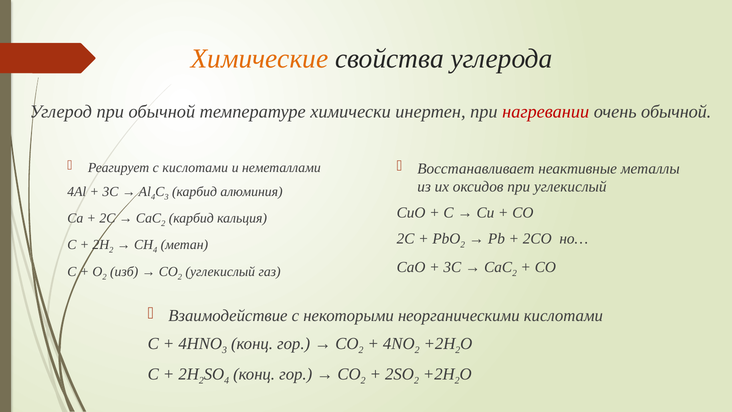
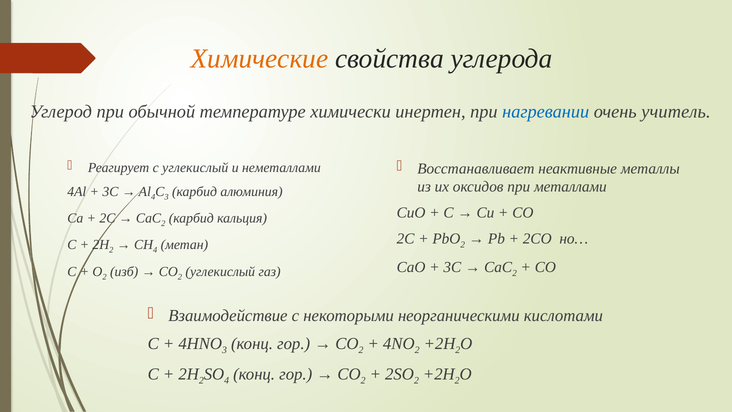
нагревании colour: red -> blue
очень обычной: обычной -> учитель
с кислотами: кислотами -> углекислый
при углекислый: углекислый -> металлами
